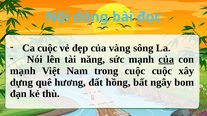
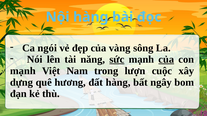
Nội dòng: dòng -> hàng
Ca cuộc: cuộc -> ngói
sức underline: none -> present
trong cuộc: cuộc -> lượn
đất hồng: hồng -> hàng
